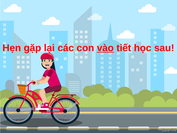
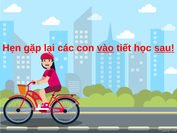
sau underline: none -> present
